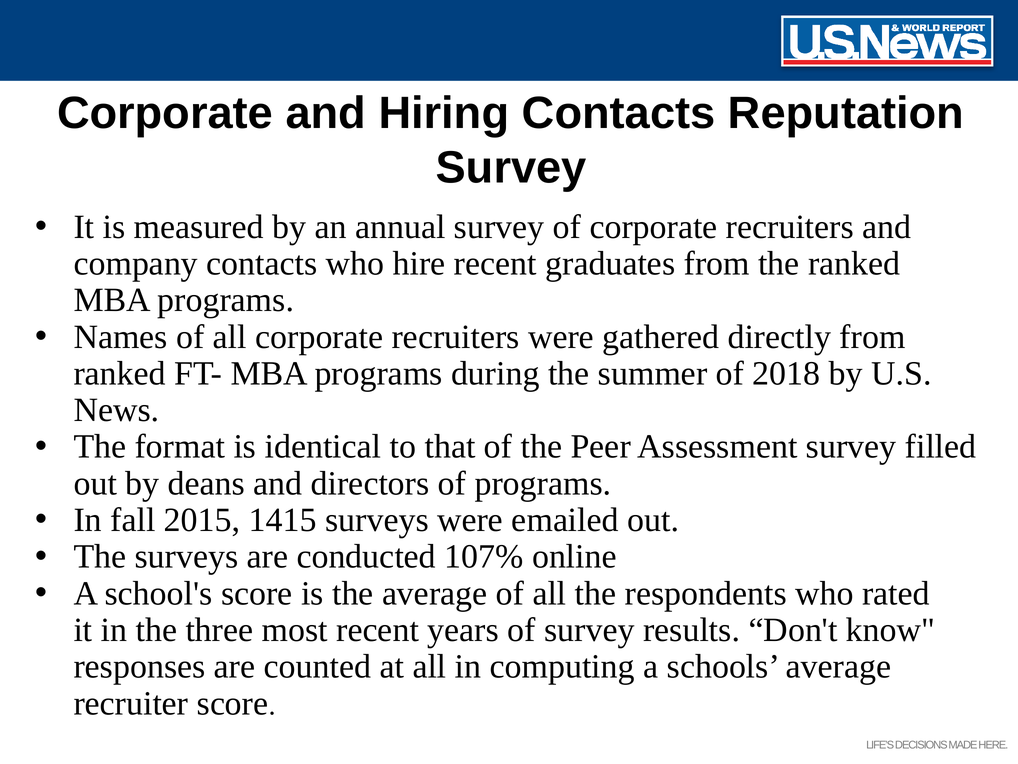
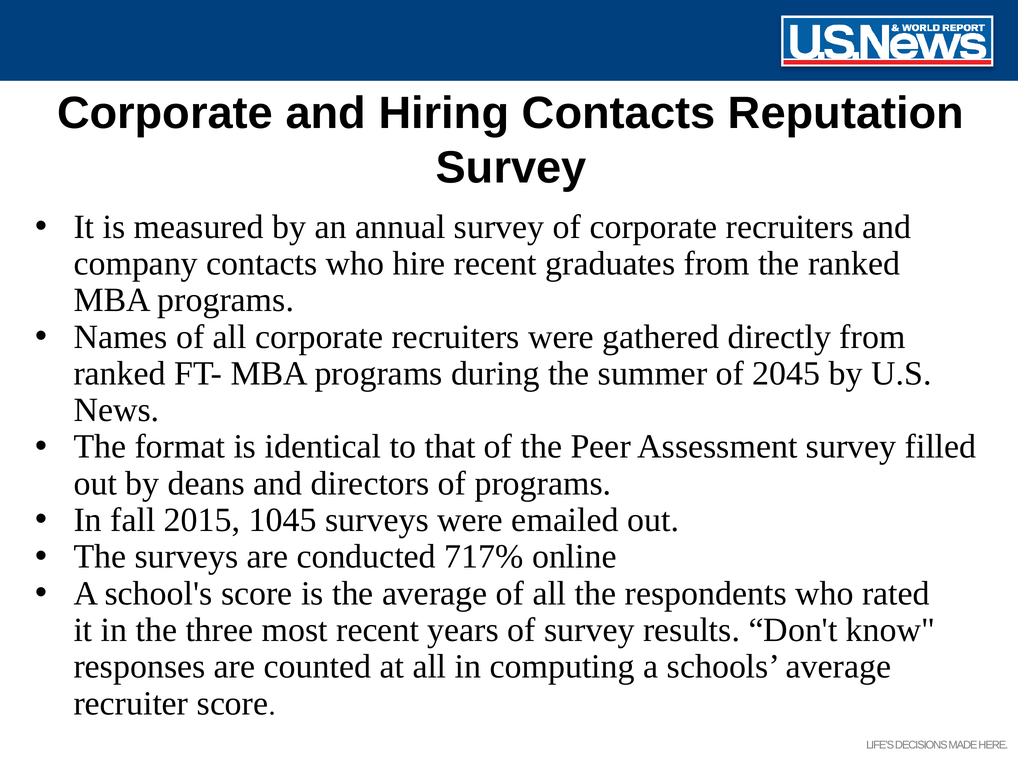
2018: 2018 -> 2045
1415: 1415 -> 1045
107%: 107% -> 717%
